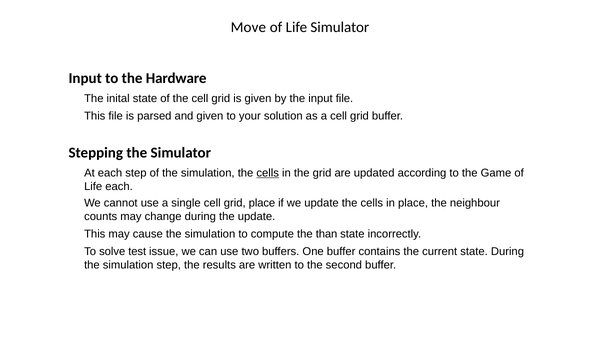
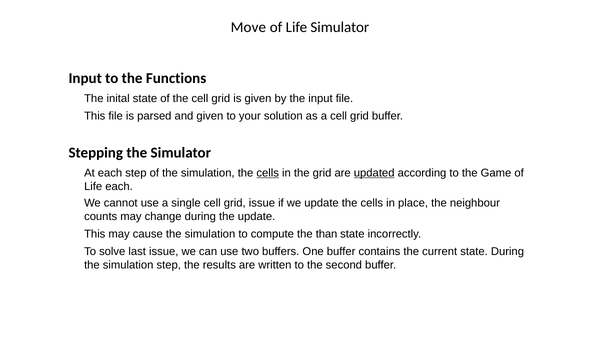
Hardware: Hardware -> Functions
updated underline: none -> present
grid place: place -> issue
test: test -> last
